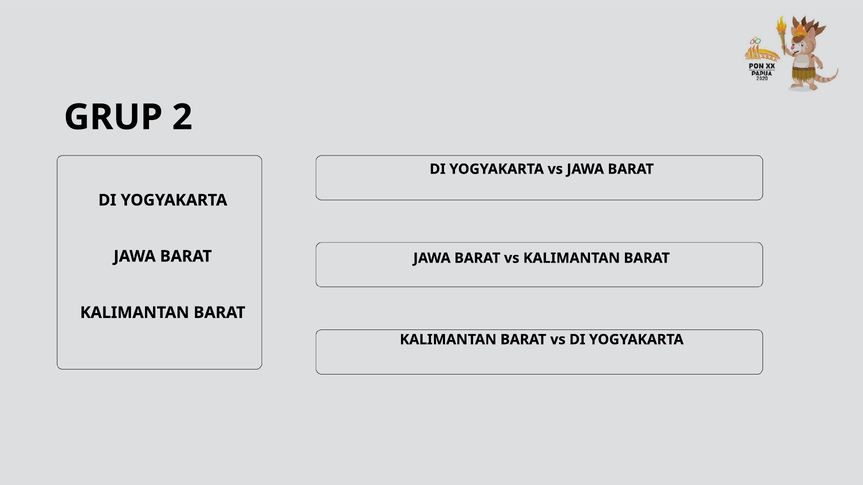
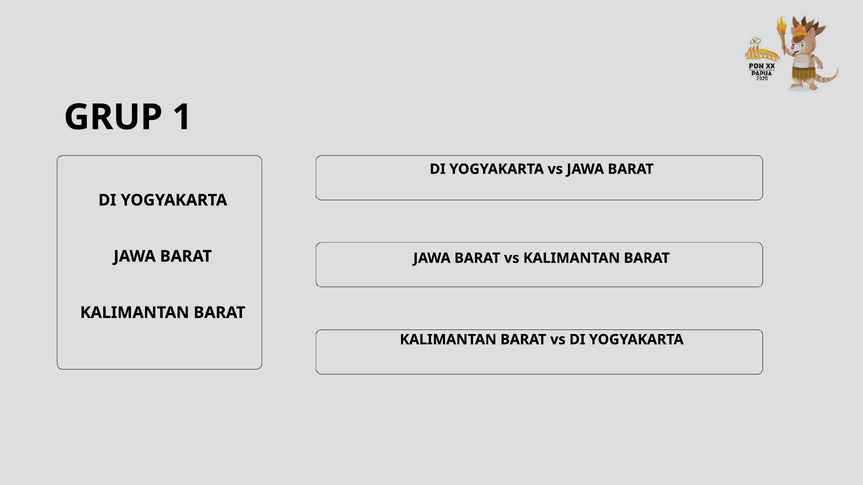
2: 2 -> 1
